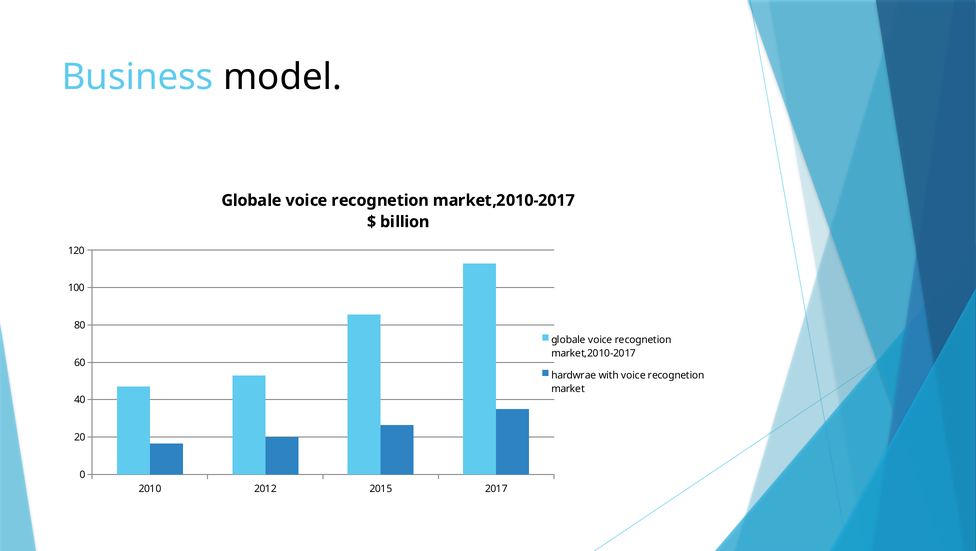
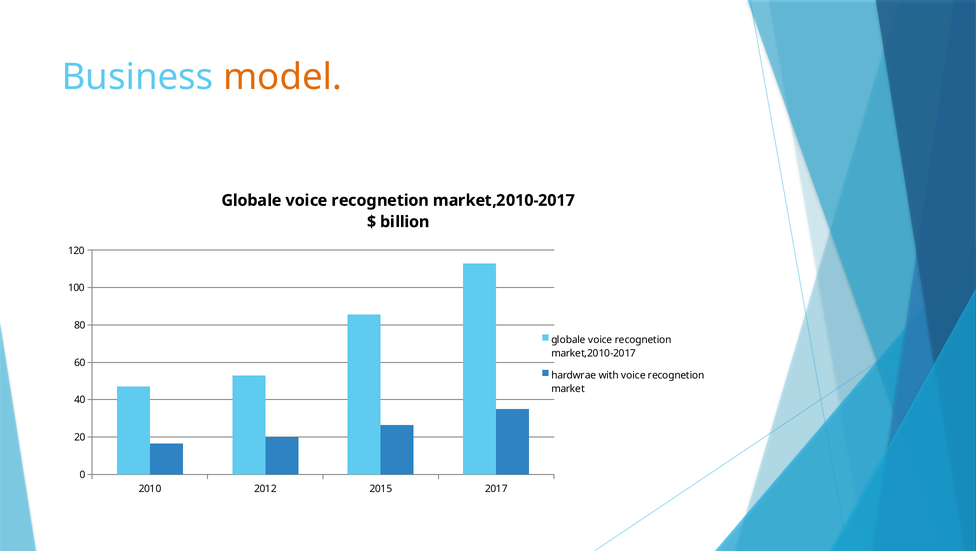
model colour: black -> orange
